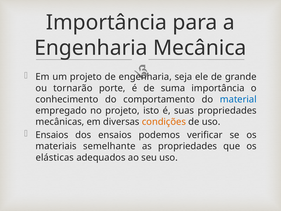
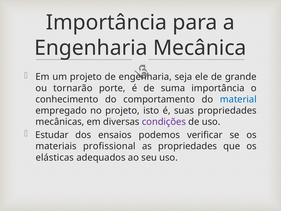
condições colour: orange -> purple
Ensaios at (52, 135): Ensaios -> Estudar
semelhante: semelhante -> profissional
